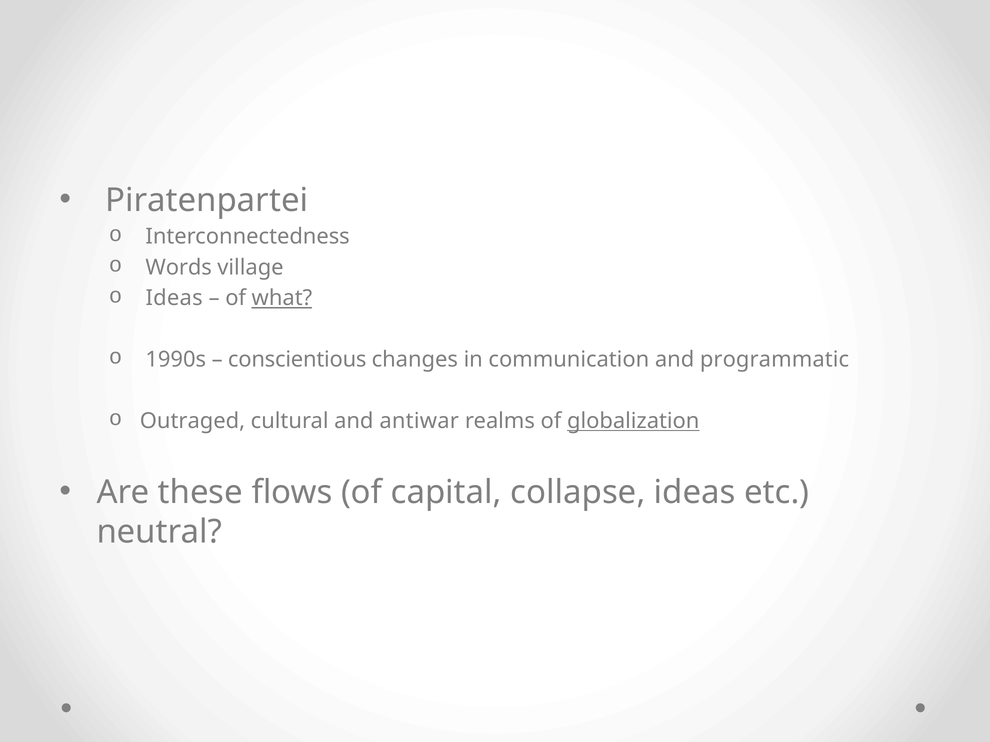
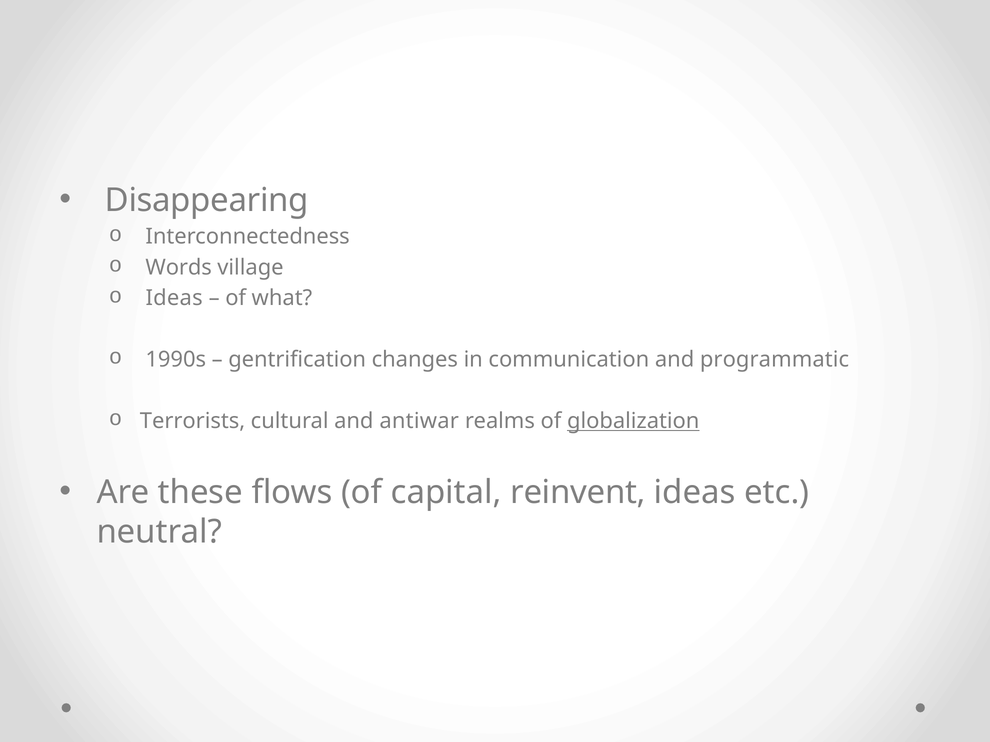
Piratenpartei: Piratenpartei -> Disappearing
what underline: present -> none
conscientious: conscientious -> gentrification
Outraged: Outraged -> Terrorists
collapse: collapse -> reinvent
